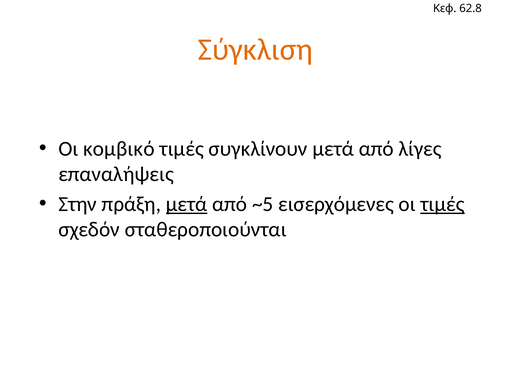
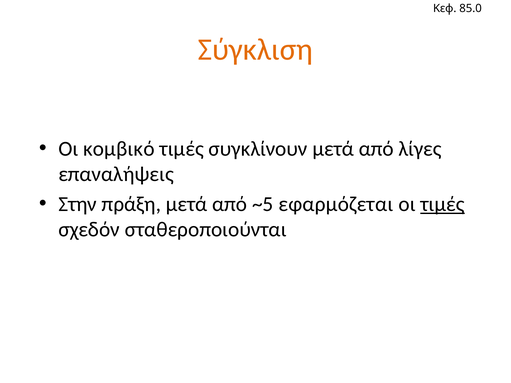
62.8: 62.8 -> 85.0
μετά at (187, 204) underline: present -> none
εισερχόμενες: εισερχόμενες -> εφαρμόζεται
